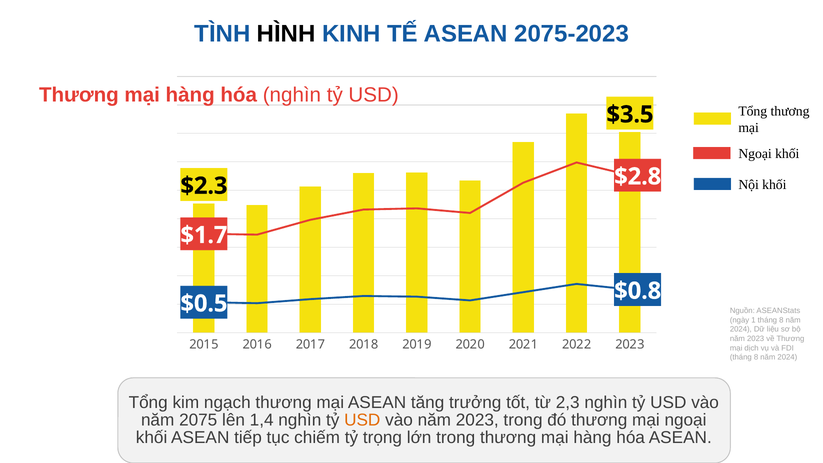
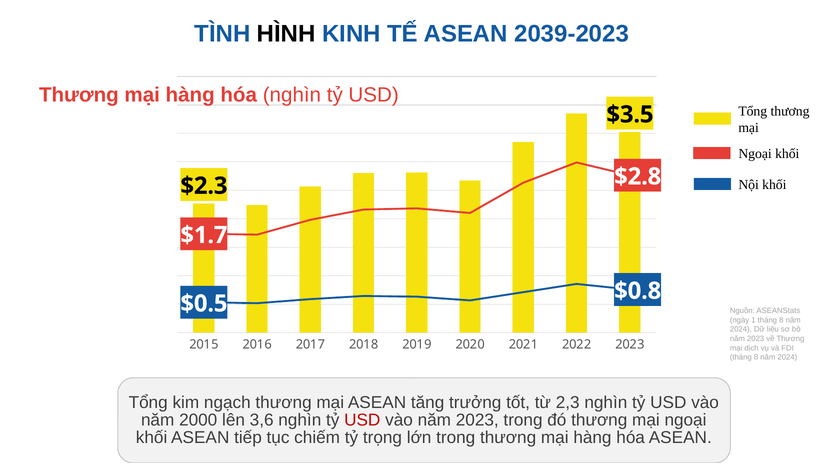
2075-2023: 2075-2023 -> 2039-2023
2075: 2075 -> 2000
1,4: 1,4 -> 3,6
USD at (362, 420) colour: orange -> red
